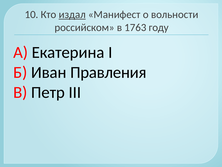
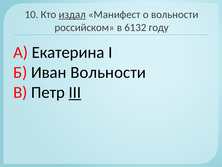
1763: 1763 -> 6132
Иван Правления: Правления -> Вольности
III underline: none -> present
